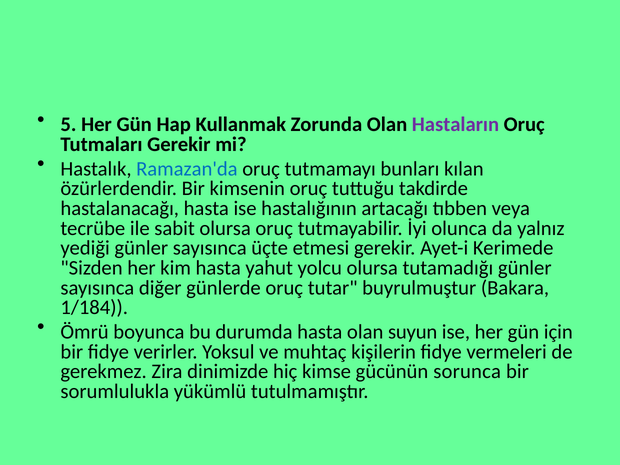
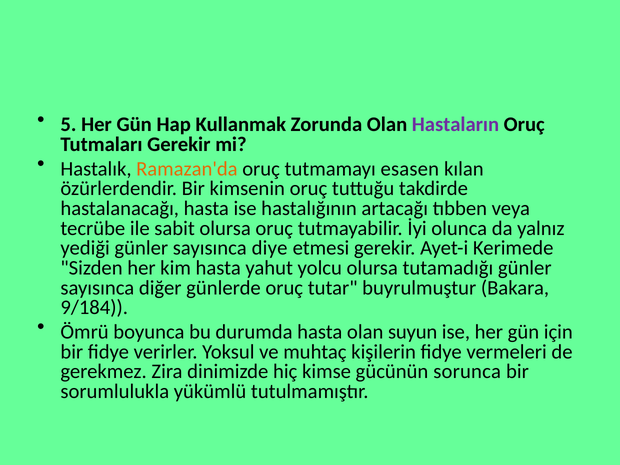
Ramazan'da colour: blue -> orange
bunları: bunları -> esasen
üçte: üçte -> diye
1/184: 1/184 -> 9/184
